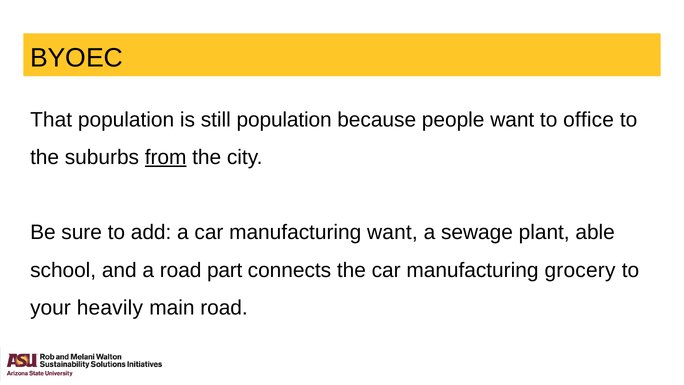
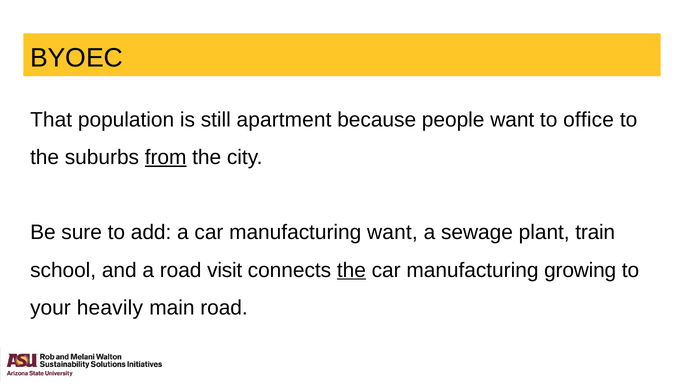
still population: population -> apartment
able: able -> train
part: part -> visit
the at (351, 270) underline: none -> present
grocery: grocery -> growing
